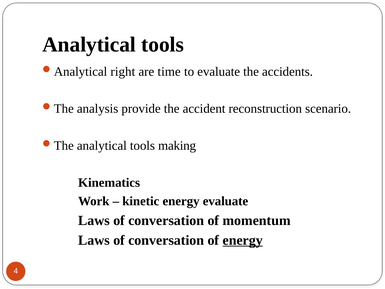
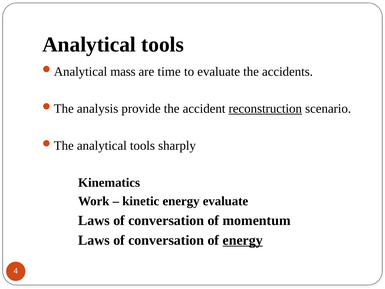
right: right -> mass
reconstruction underline: none -> present
making: making -> sharply
